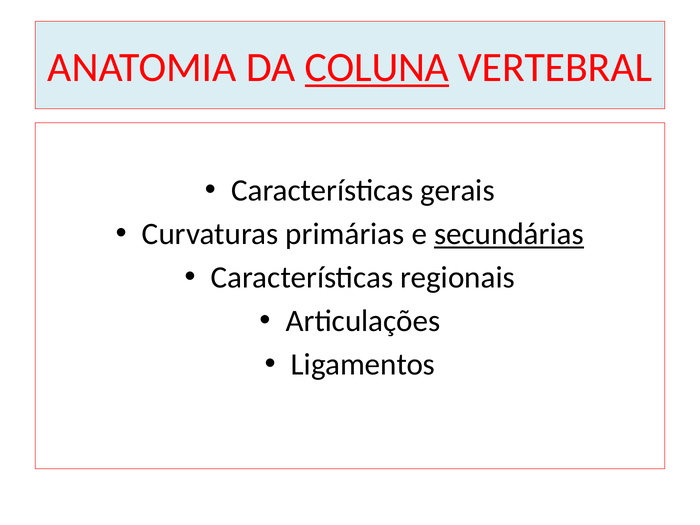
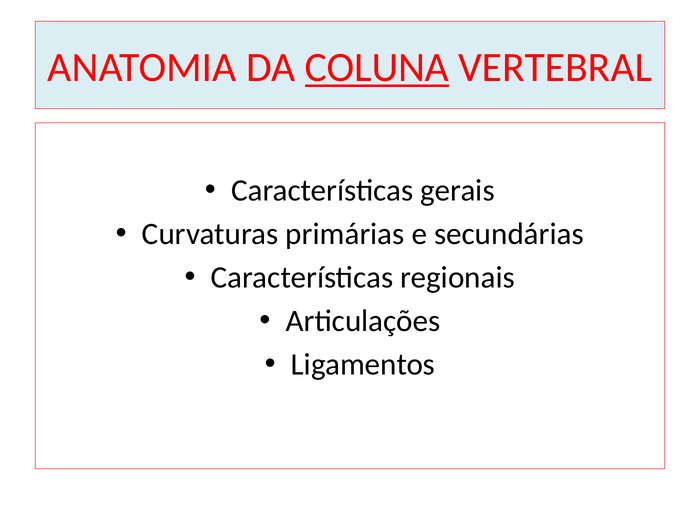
secundárias underline: present -> none
